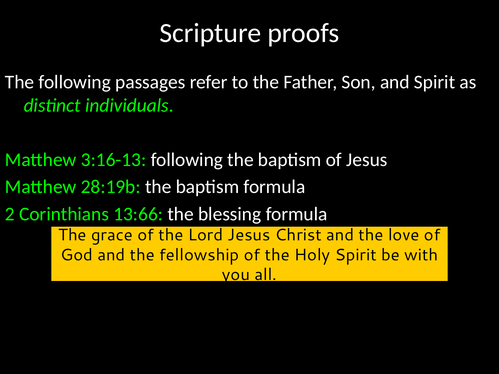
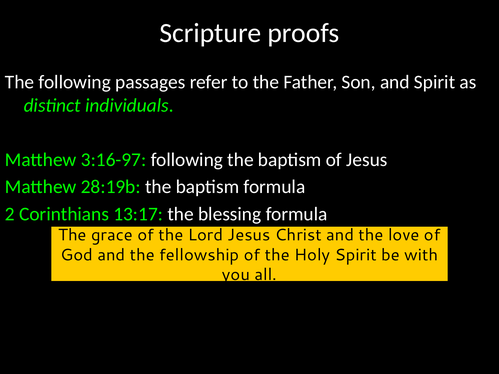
3:16-13: 3:16-13 -> 3:16-97
13:66: 13:66 -> 13:17
